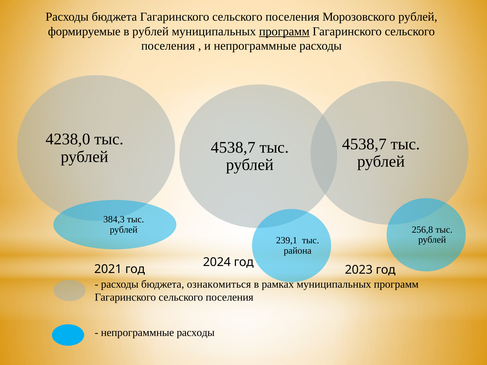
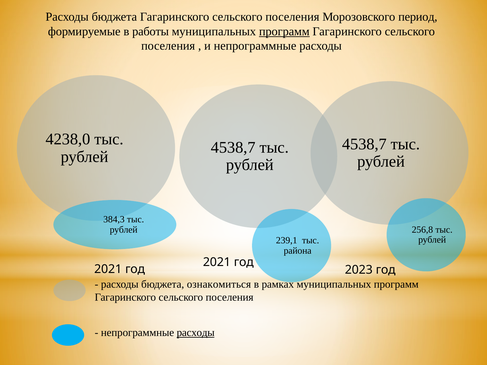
Морозовского рублей: рублей -> период
в рублей: рублей -> работы
2024 at (217, 262): 2024 -> 2021
расходы at (196, 333) underline: none -> present
